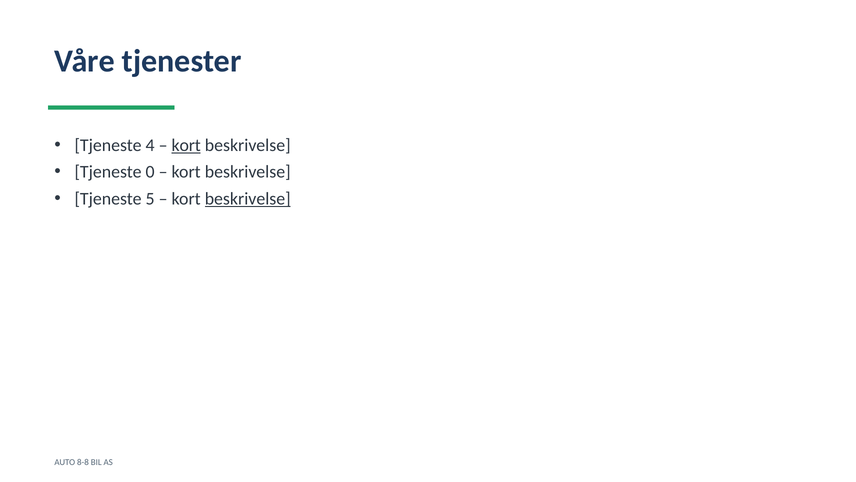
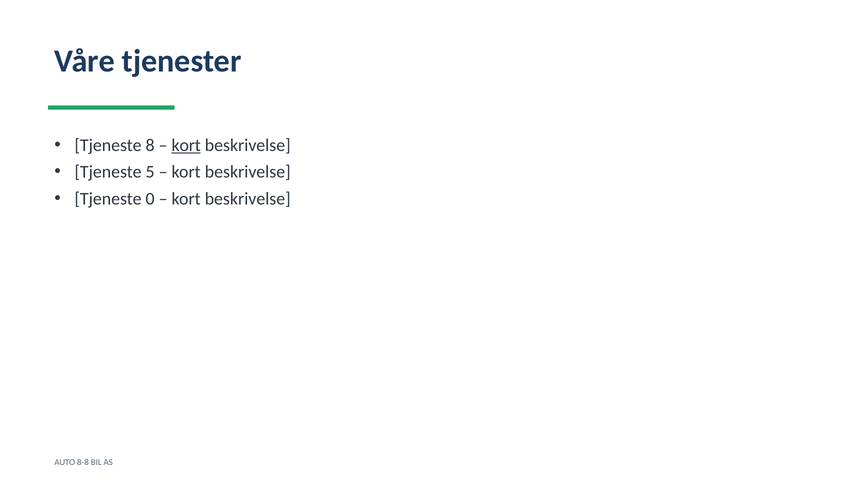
4: 4 -> 8
0: 0 -> 5
5: 5 -> 0
beskrivelse at (248, 199) underline: present -> none
